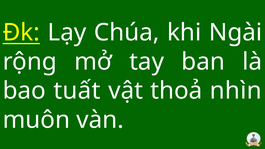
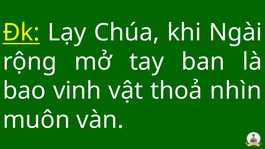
tuất: tuất -> vinh
